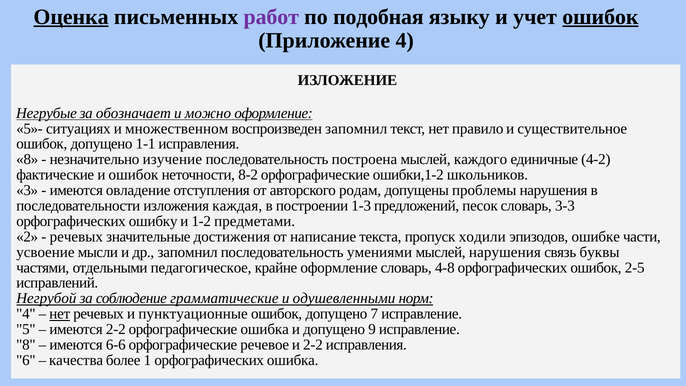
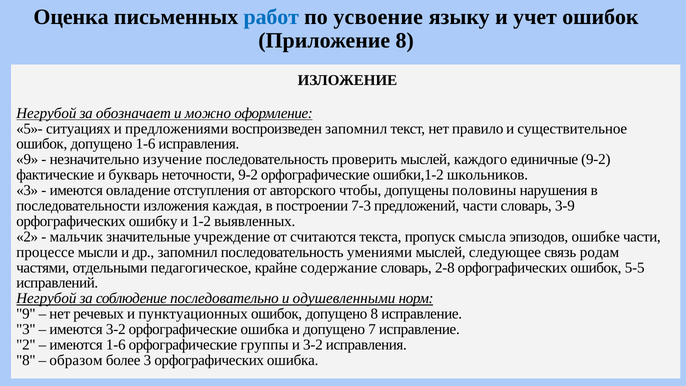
Оценка underline: present -> none
работ colour: purple -> blue
подобная: подобная -> усвоение
ошибок at (600, 17) underline: present -> none
Приложение 4: 4 -> 8
Негрубые at (46, 113): Негрубые -> Негрубой
множественном: множественном -> предложениями
допущено 1-1: 1-1 -> 1-6
8 at (27, 159): 8 -> 9
построена: построена -> проверить
единичные 4-2: 4-2 -> 9-2
и ошибок: ошибок -> букварь
неточности 8-2: 8-2 -> 9-2
родам: родам -> чтобы
проблемы: проблемы -> половины
1-3: 1-3 -> 7-3
предложений песок: песок -> части
3-3: 3-3 -> 3-9
предметами: предметами -> выявленных
речевых at (76, 237): речевых -> мальчик
достижения: достижения -> учреждение
написание: написание -> считаются
ходили: ходили -> смысла
усвоение: усвоение -> процессе
мыслей нарушения: нарушения -> следующее
буквы: буквы -> родам
крайне оформление: оформление -> содержание
4-8: 4-8 -> 2-8
2-5: 2-5 -> 5-5
грамматические: грамматические -> последовательно
4 at (26, 314): 4 -> 9
нет at (60, 314) underline: present -> none
пунктуационные: пунктуационные -> пунктуационных
допущено 7: 7 -> 8
5 at (26, 329): 5 -> 3
имеются 2-2: 2-2 -> 3-2
9: 9 -> 7
8 at (26, 345): 8 -> 2
имеются 6-6: 6-6 -> 1-6
речевое: речевое -> группы
и 2-2: 2-2 -> 3-2
6 at (26, 360): 6 -> 8
качества: качества -> образом
более 1: 1 -> 3
